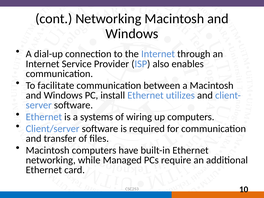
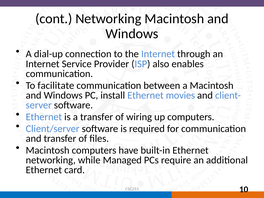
utilizes: utilizes -> movies
a systems: systems -> transfer
